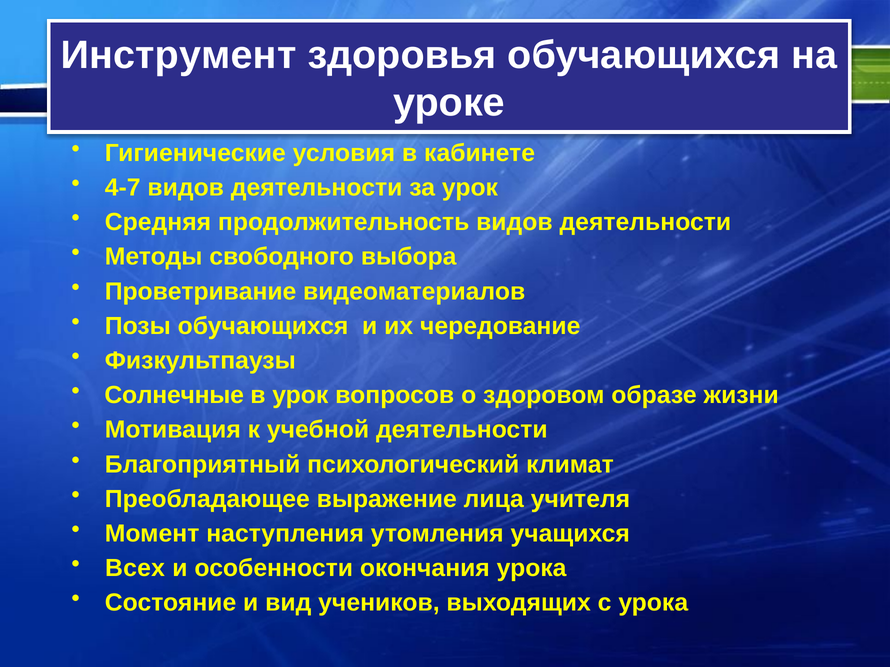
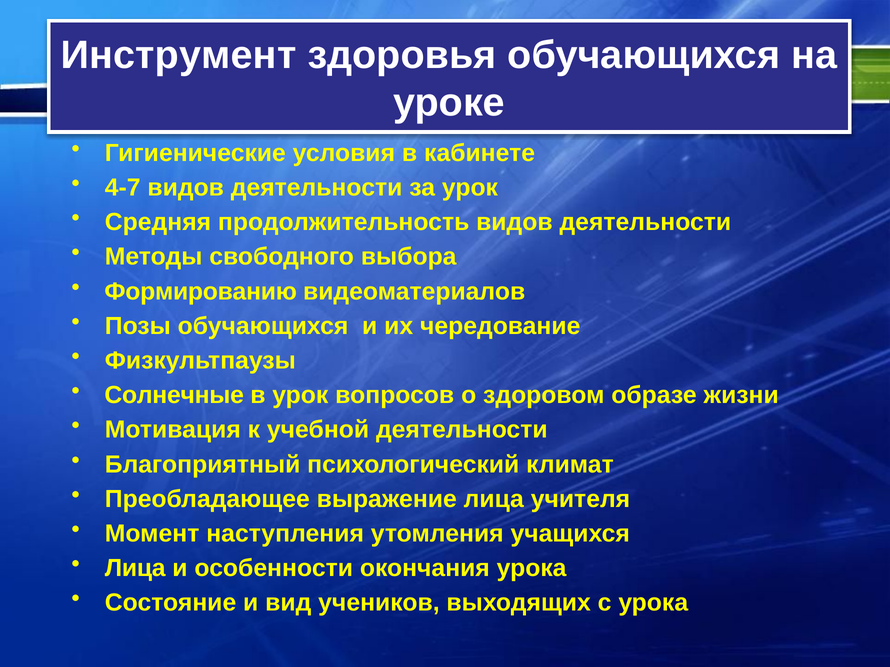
Проветривание: Проветривание -> Формированию
Всех at (135, 569): Всех -> Лица
